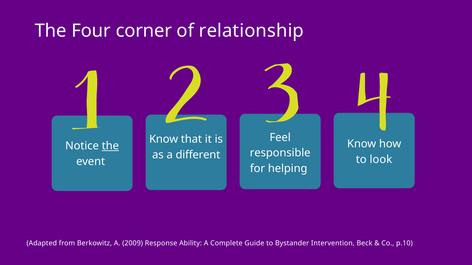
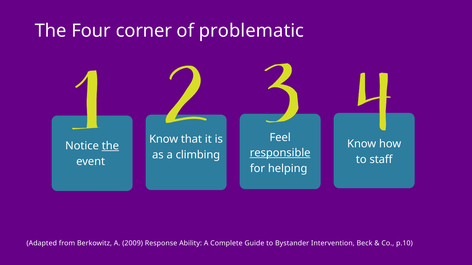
relationship: relationship -> problematic
responsible underline: none -> present
different: different -> climbing
look: look -> staff
